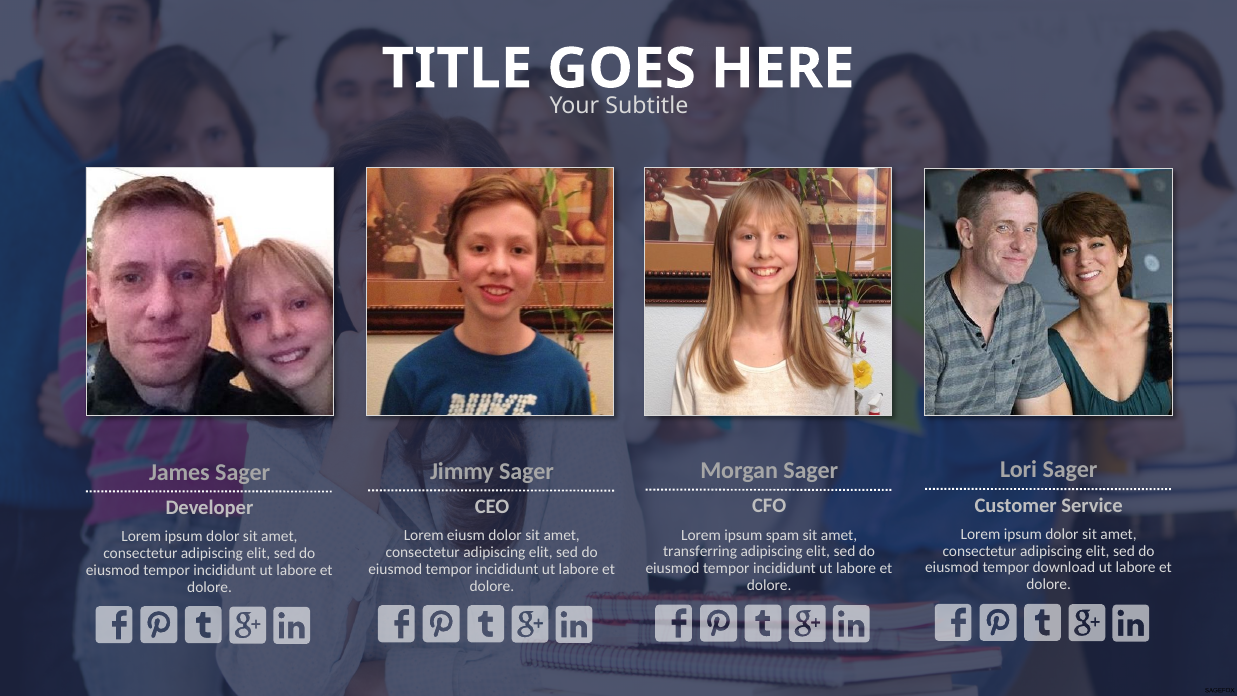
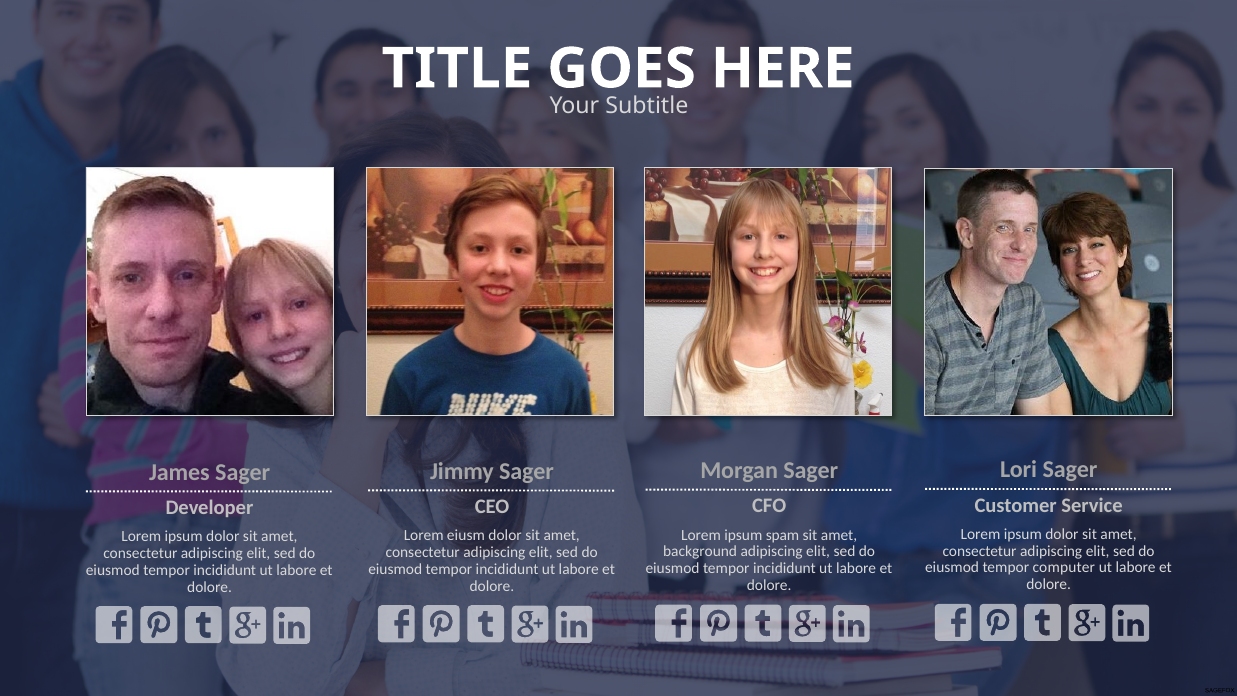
transferring: transferring -> background
download: download -> computer
